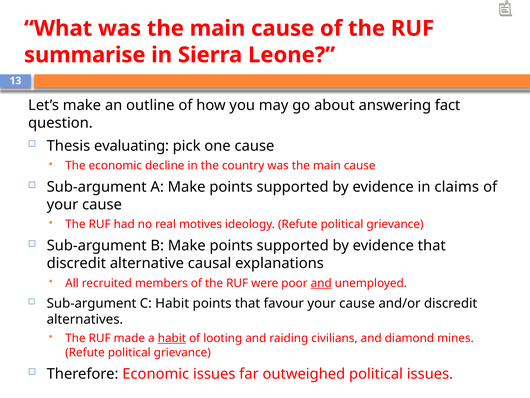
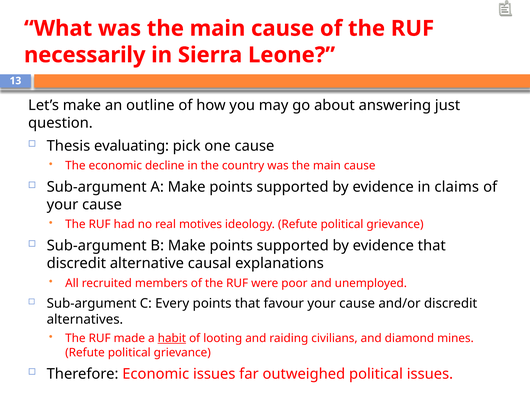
summarise: summarise -> necessarily
fact: fact -> just
and at (321, 283) underline: present -> none
C Habit: Habit -> Every
